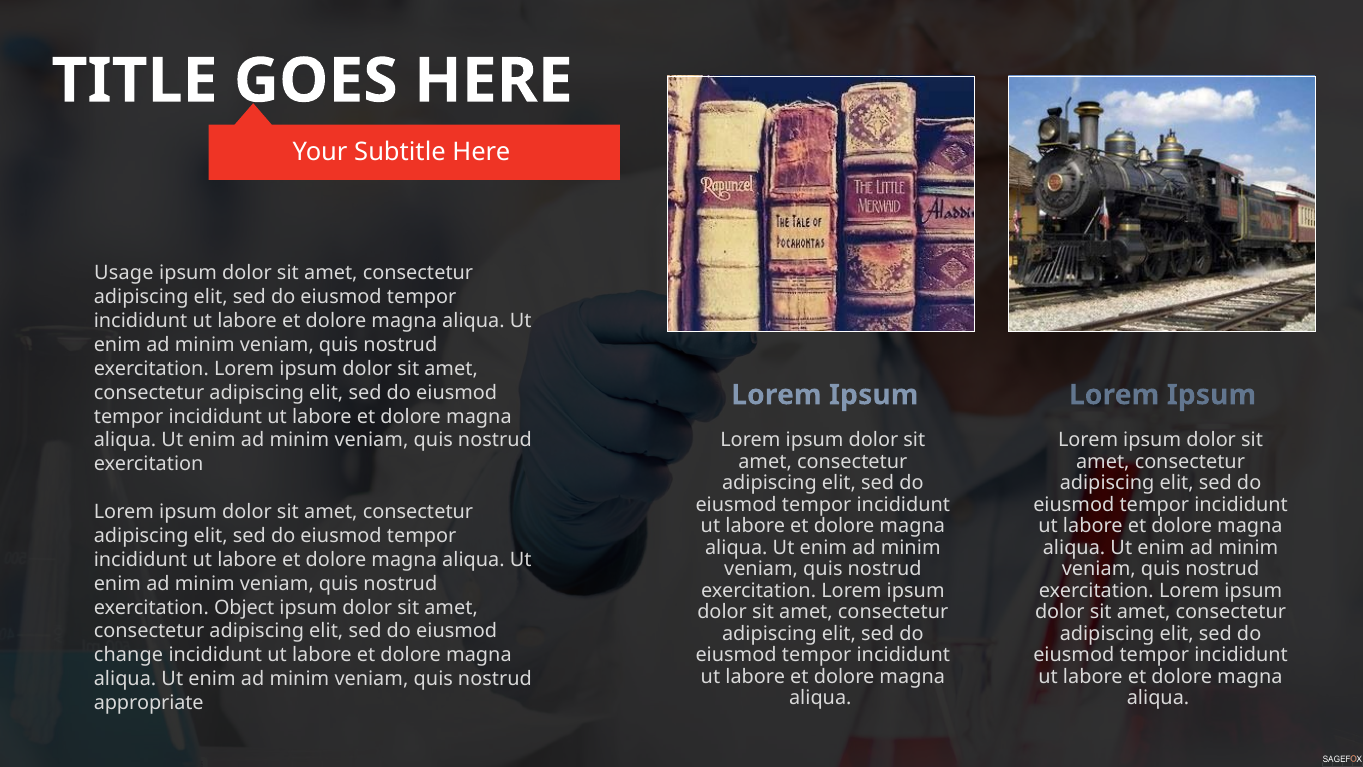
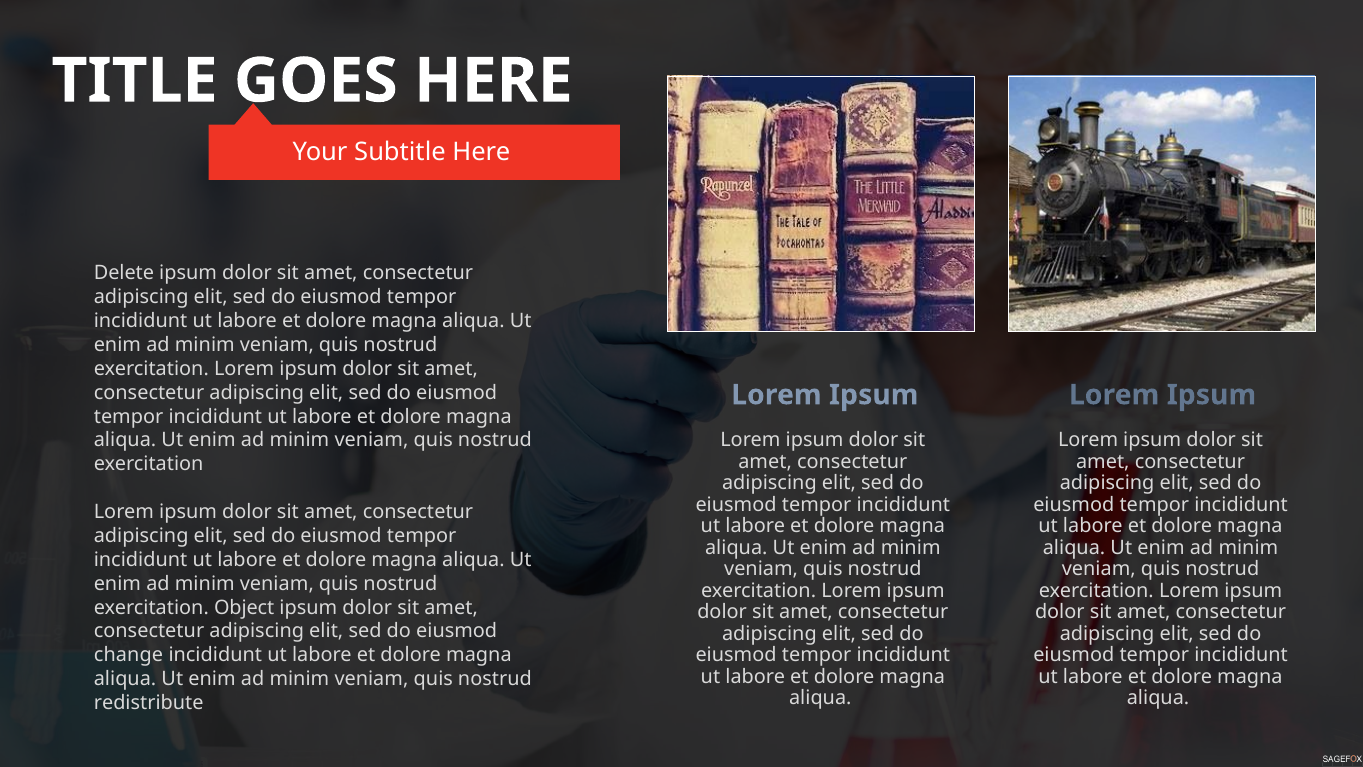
Usage: Usage -> Delete
appropriate: appropriate -> redistribute
